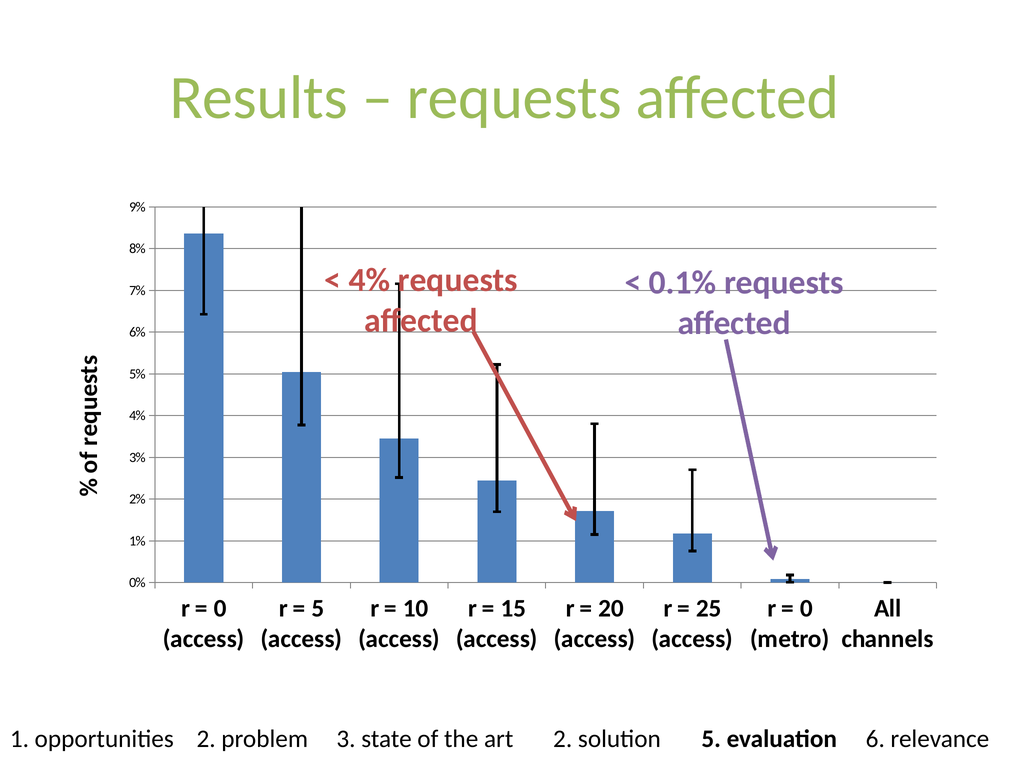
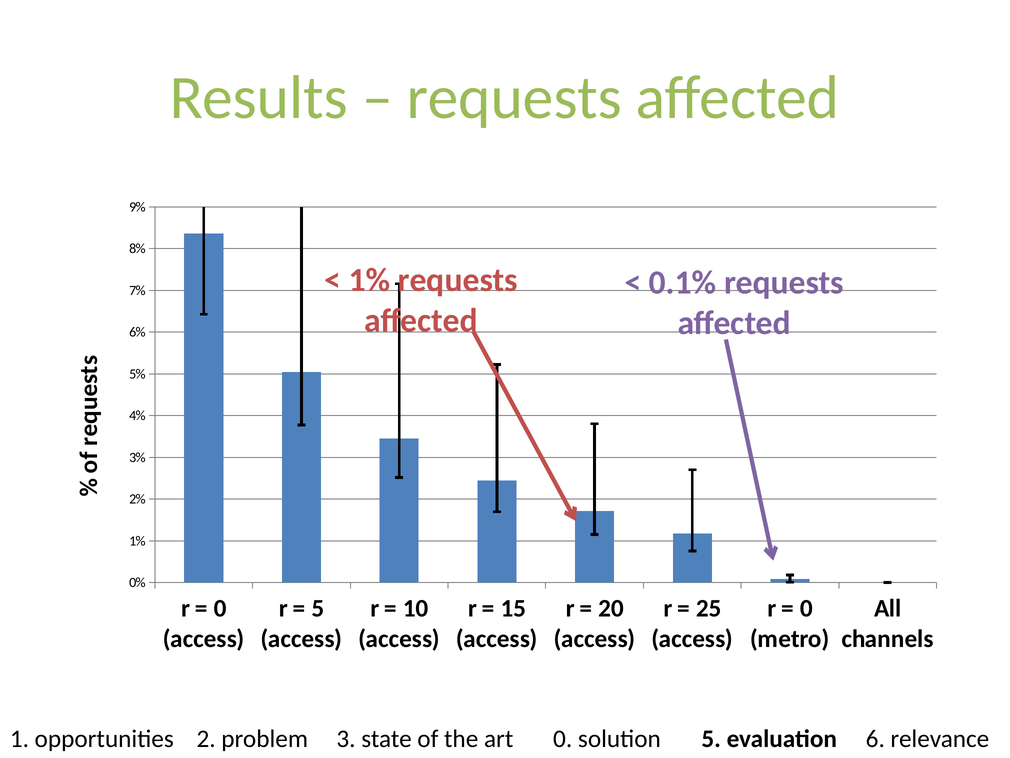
4% at (370, 280): 4% -> 1%
art 2: 2 -> 0
